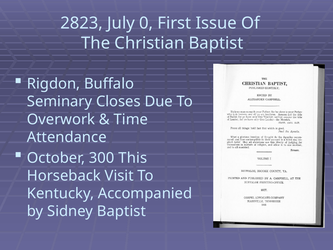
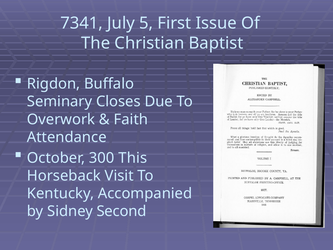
2823: 2823 -> 7341
0: 0 -> 5
Time: Time -> Faith
Sidney Baptist: Baptist -> Second
